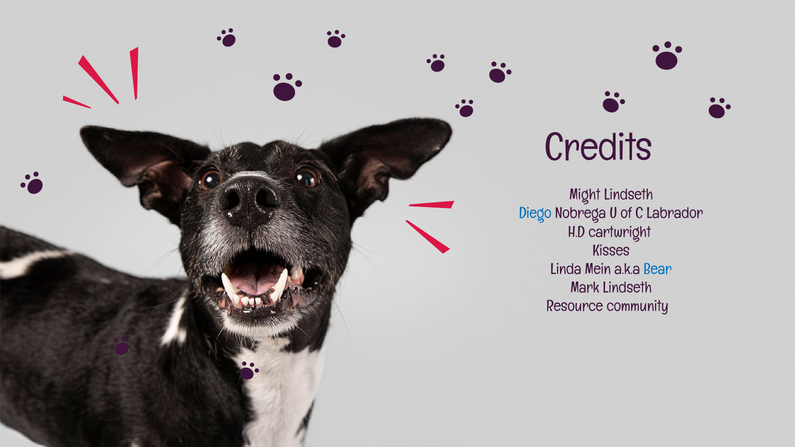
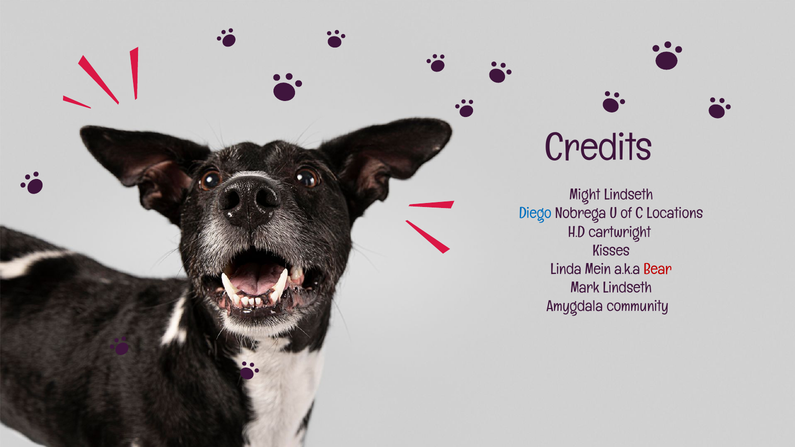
Labrador: Labrador -> Locations
Bear colour: blue -> red
Resource: Resource -> Amygdala
